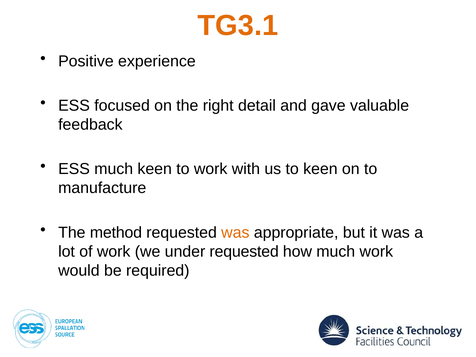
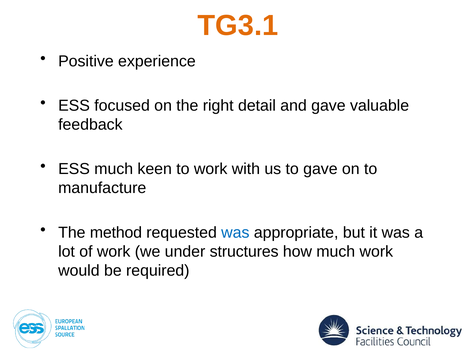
to keen: keen -> gave
was at (235, 232) colour: orange -> blue
under requested: requested -> structures
